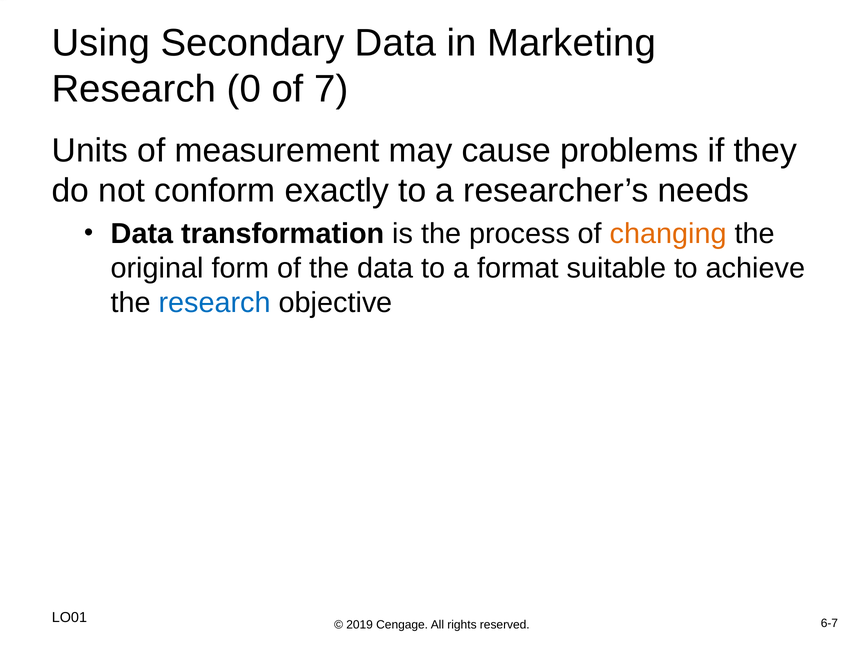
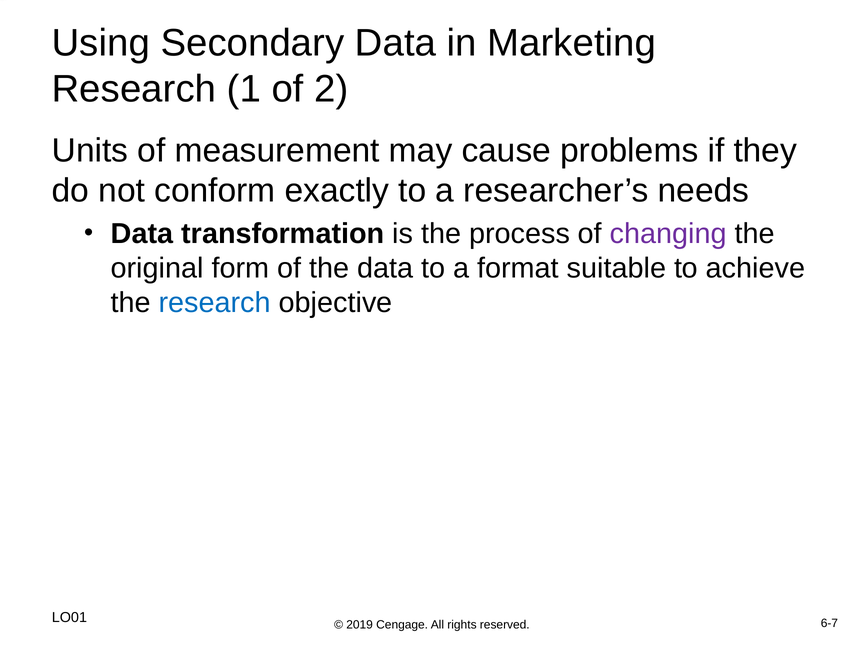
0: 0 -> 1
7: 7 -> 2
changing colour: orange -> purple
